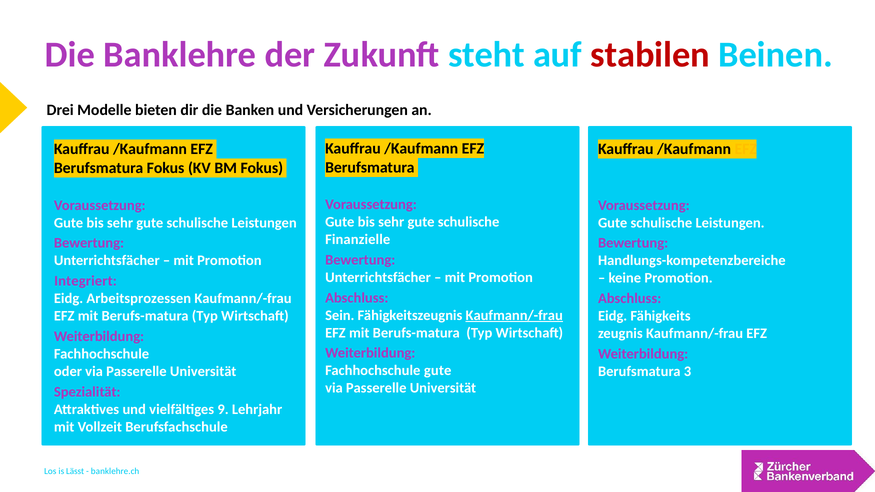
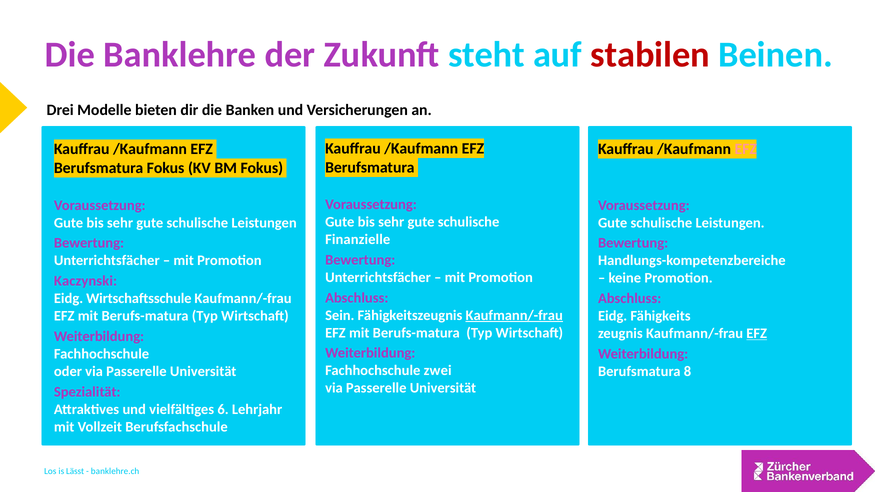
EFZ at (746, 149) colour: yellow -> pink
Integriert: Integriert -> Kaczynski
Arbeitsprozessen: Arbeitsprozessen -> Wirtschaftsschule
EFZ at (757, 334) underline: none -> present
Fachhochschule gute: gute -> zwei
3: 3 -> 8
9: 9 -> 6
